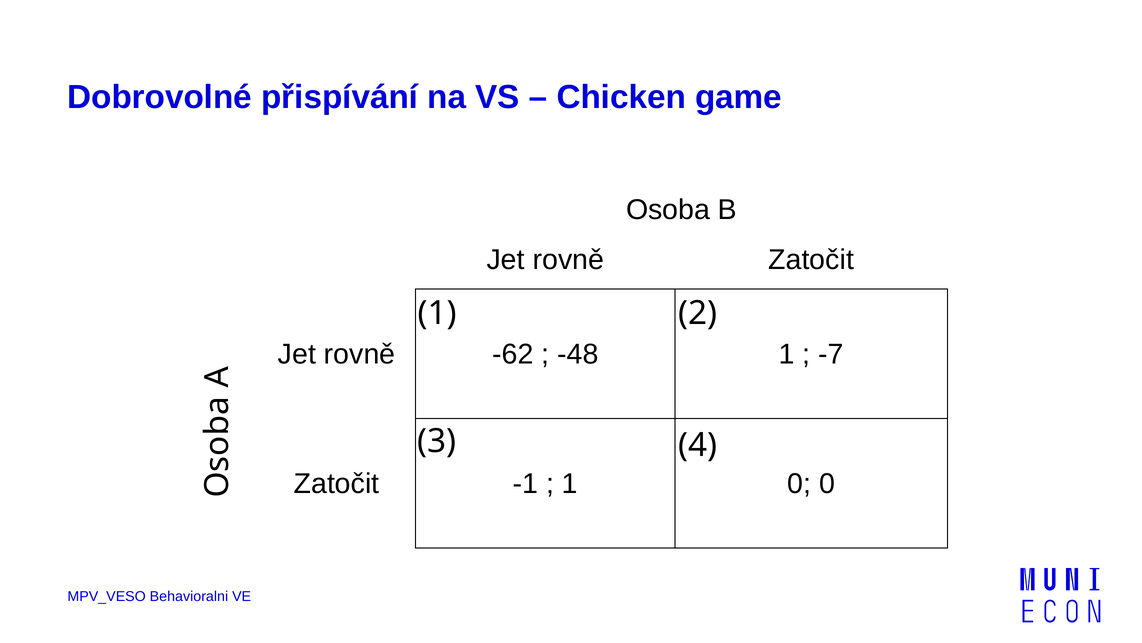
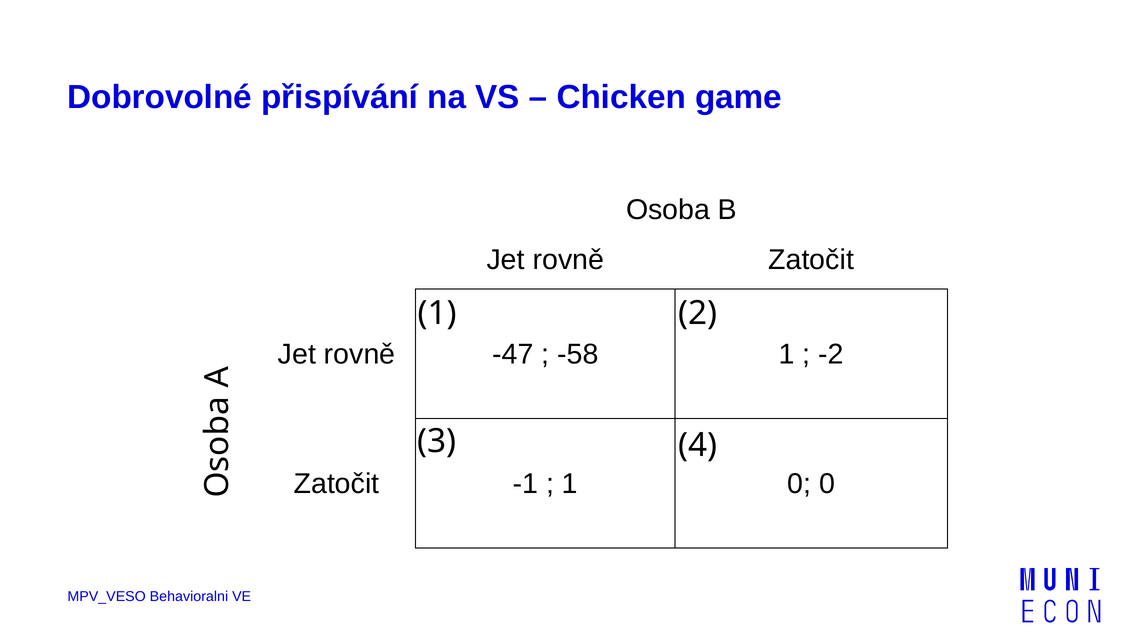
-62: -62 -> -47
-48: -48 -> -58
-7: -7 -> -2
